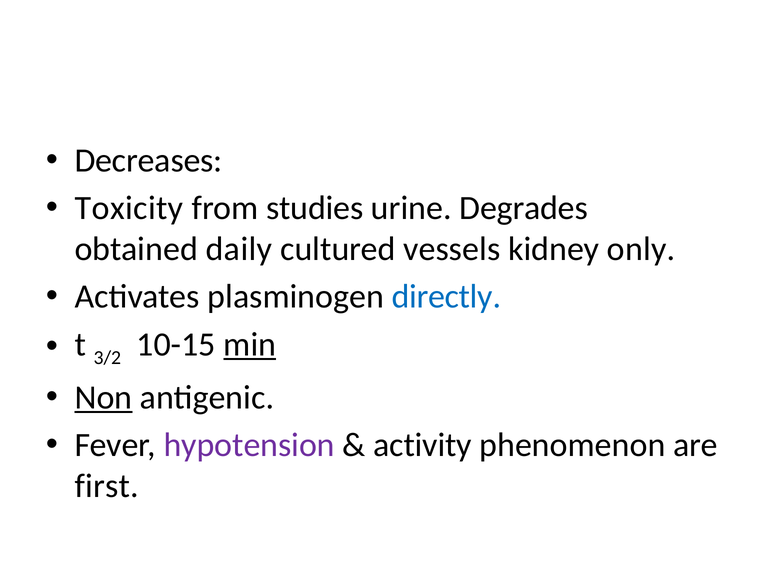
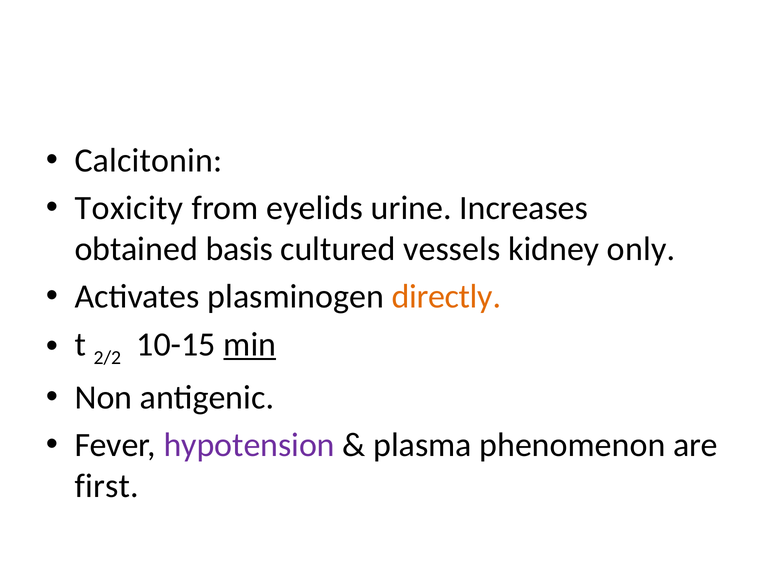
Decreases: Decreases -> Calcitonin
studies: studies -> eyelids
Degrades: Degrades -> Increases
daily: daily -> basis
directly colour: blue -> orange
3/2: 3/2 -> 2/2
Non underline: present -> none
activity: activity -> plasma
